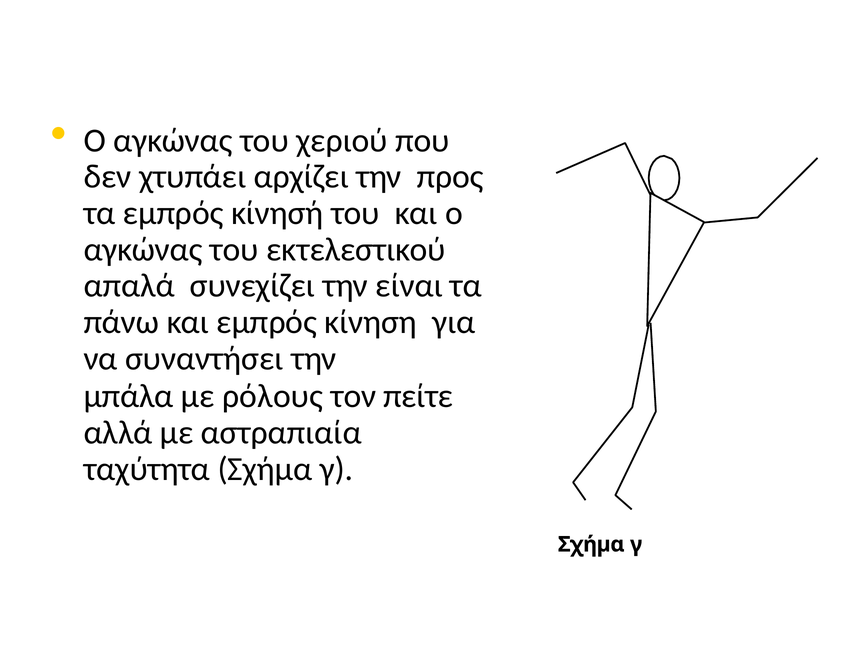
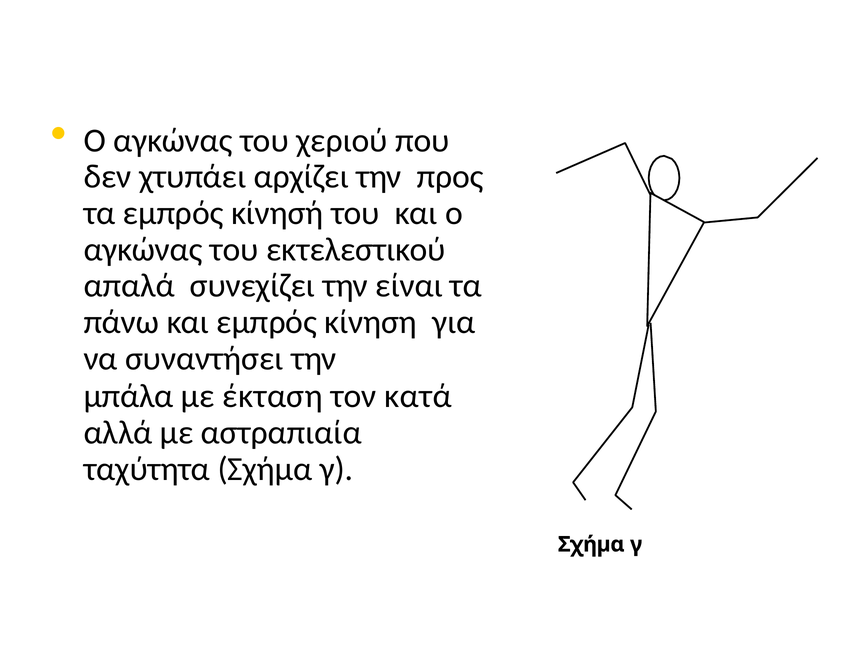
ρόλους: ρόλους -> έκταση
πείτε: πείτε -> κατά
